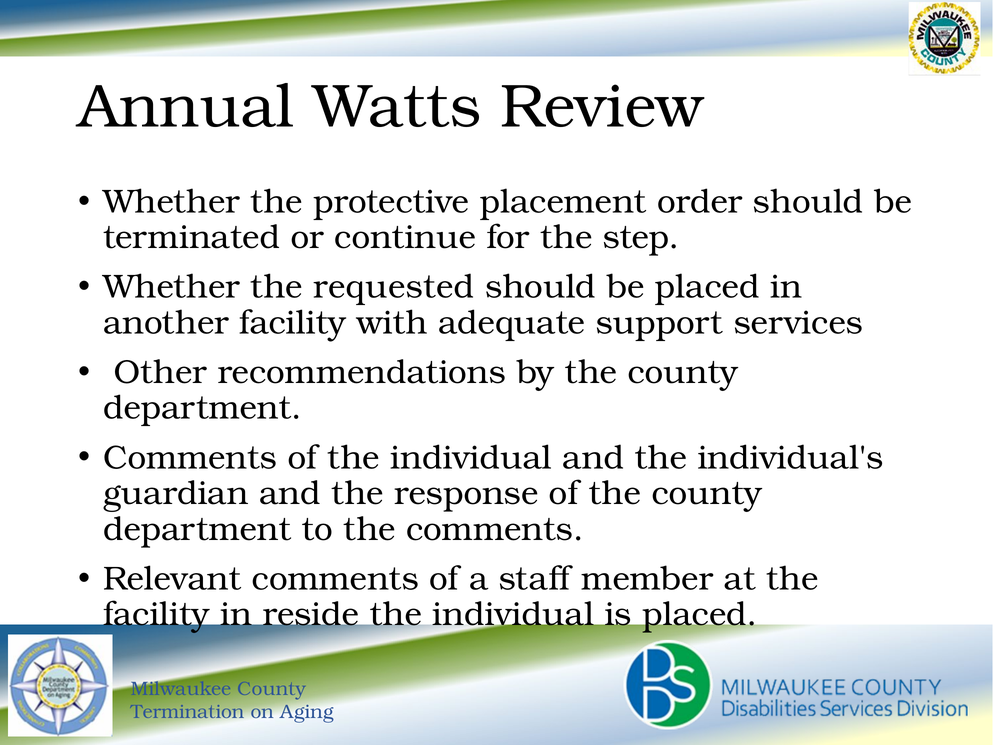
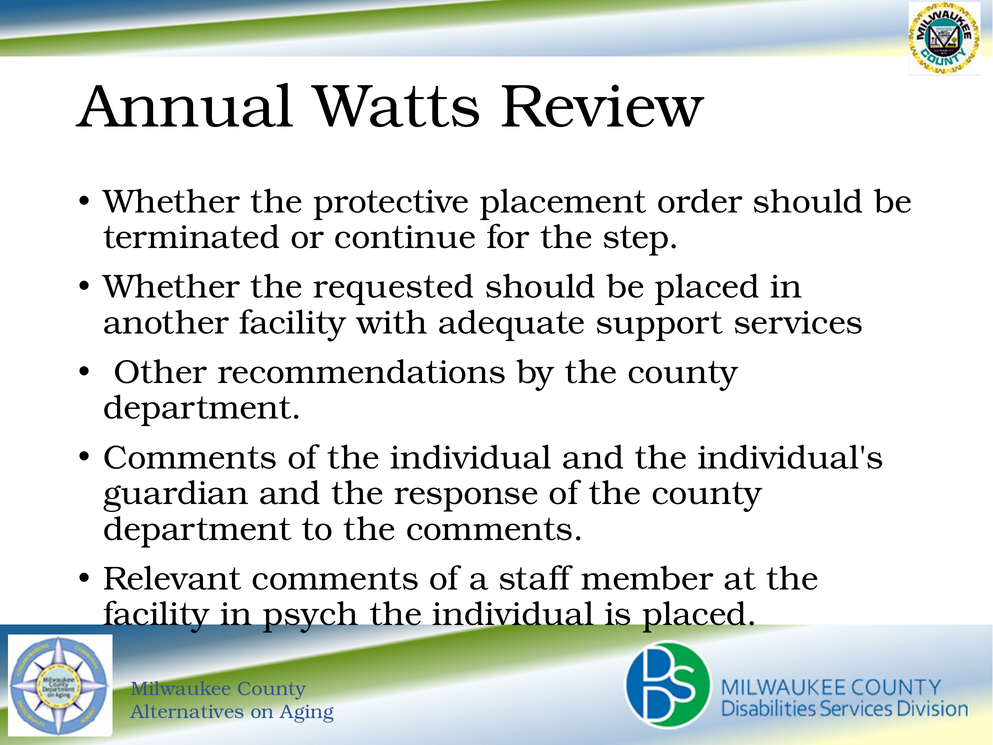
reside: reside -> psych
Termination: Termination -> Alternatives
